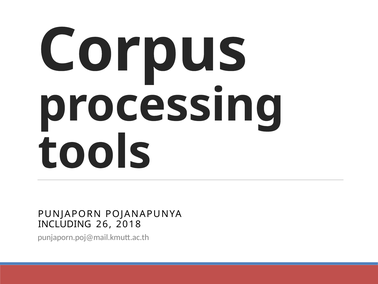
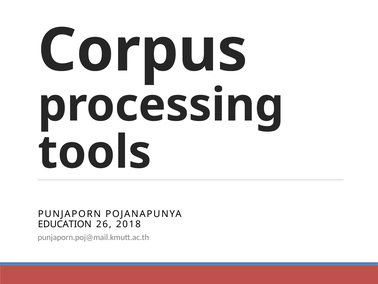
INCLUDING: INCLUDING -> EDUCATION
